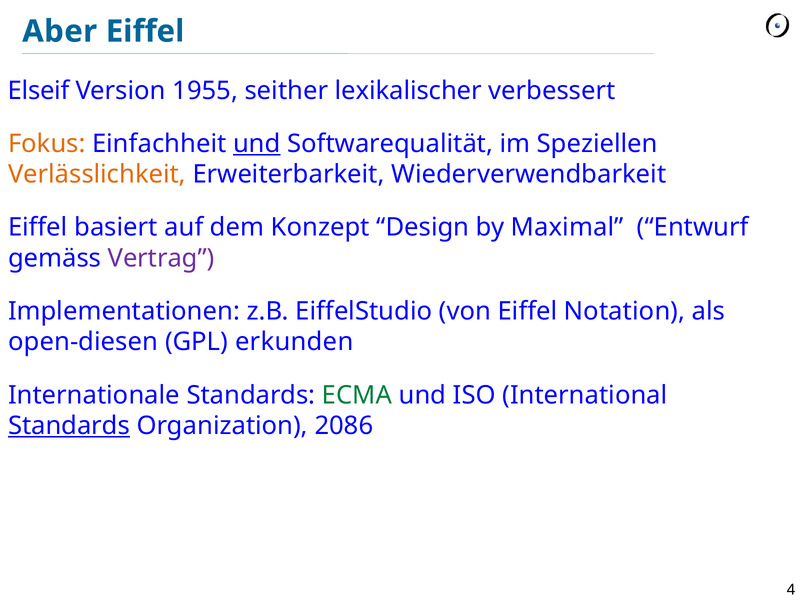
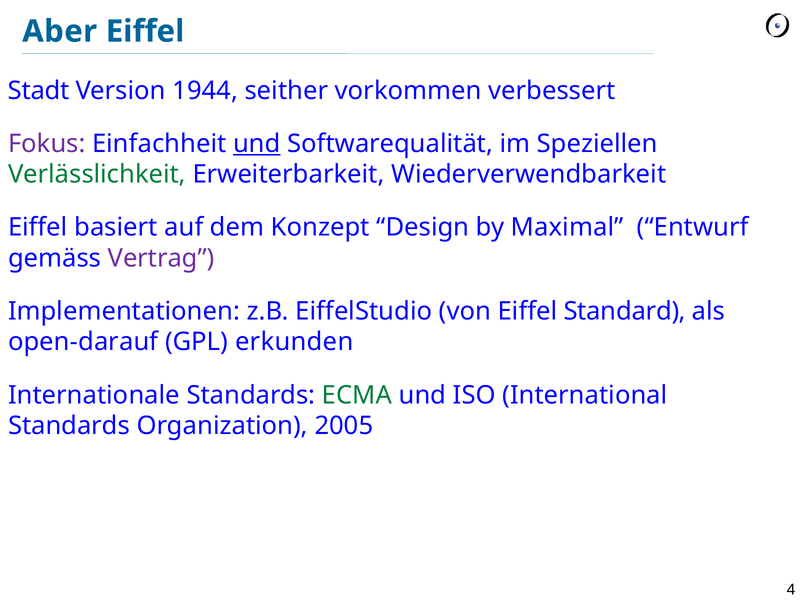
Elseif: Elseif -> Stadt
1955: 1955 -> 1944
lexikalischer: lexikalischer -> vorkommen
Fokus colour: orange -> purple
Verlässlichkeit colour: orange -> green
Notation: Notation -> Standard
open-diesen: open-diesen -> open-darauf
Standards at (69, 426) underline: present -> none
2086: 2086 -> 2005
